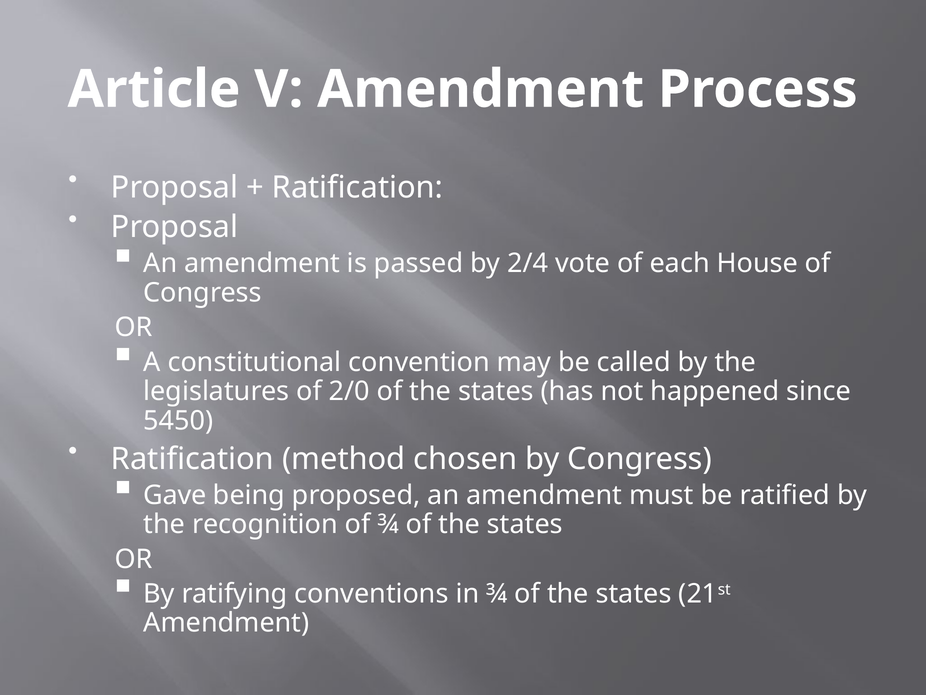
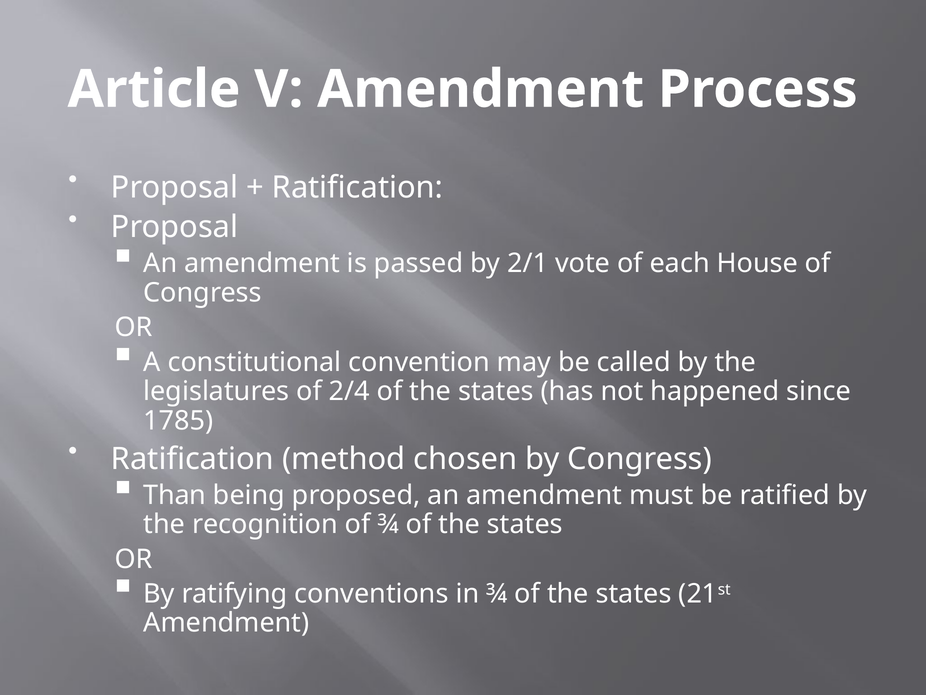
2/4: 2/4 -> 2/1
2/0: 2/0 -> 2/4
5450: 5450 -> 1785
Gave: Gave -> Than
